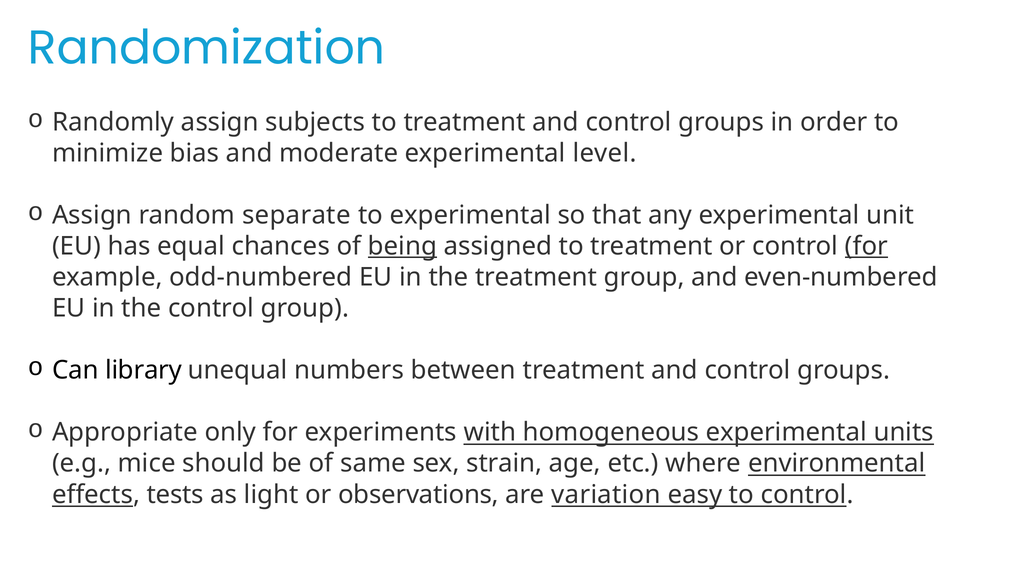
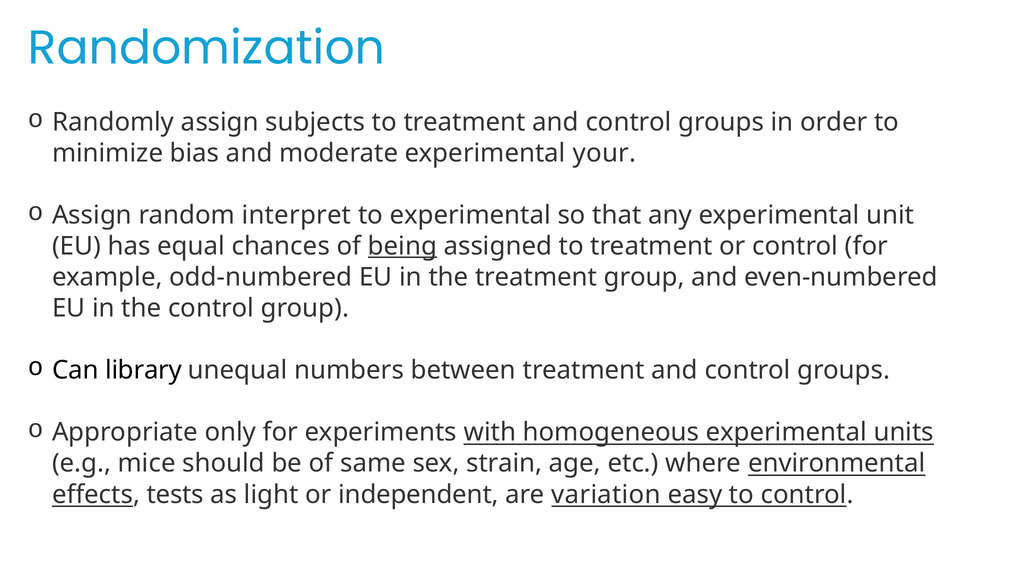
level: level -> your
separate: separate -> interpret
for at (866, 246) underline: present -> none
observations: observations -> independent
